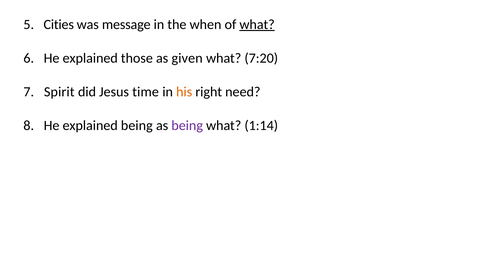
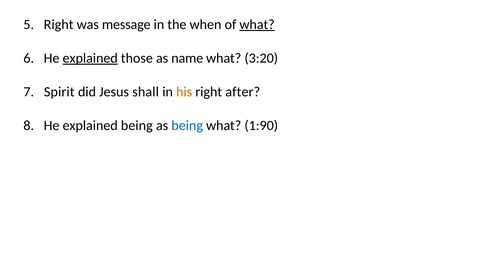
Cities at (59, 24): Cities -> Right
explained at (90, 58) underline: none -> present
given: given -> name
7:20: 7:20 -> 3:20
time: time -> shall
need: need -> after
being at (187, 126) colour: purple -> blue
1:14: 1:14 -> 1:90
